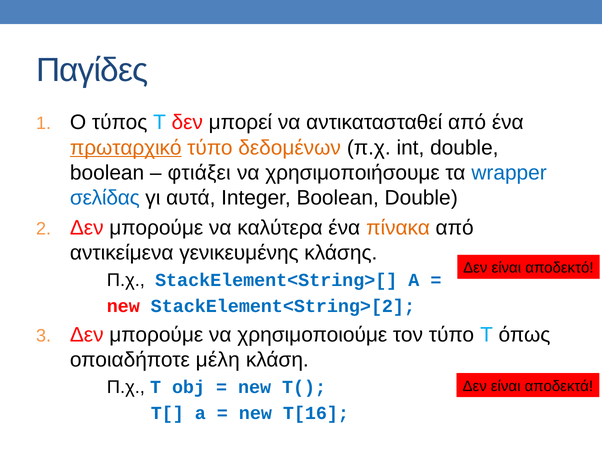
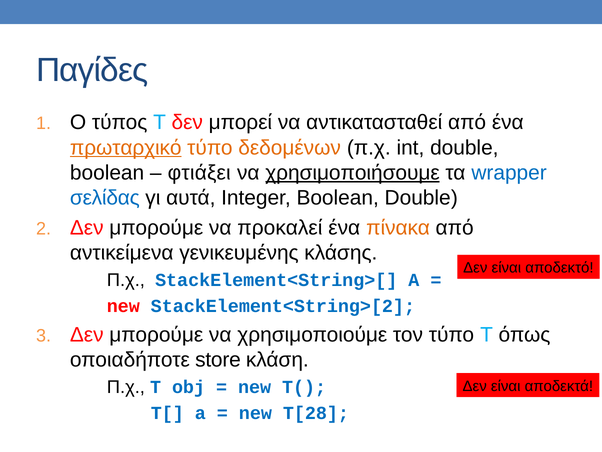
χρησιμοποιήσουμε underline: none -> present
καλύτερα: καλύτερα -> προκαλεί
μέλη: μέλη -> store
T[16: T[16 -> T[28
